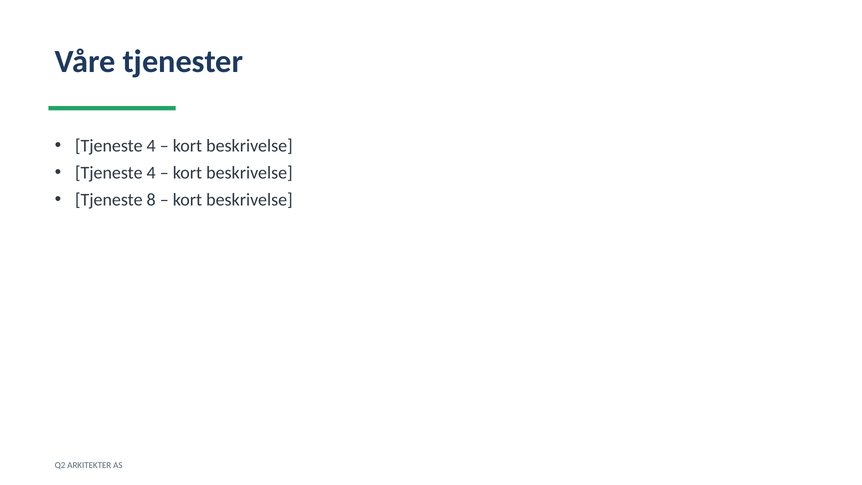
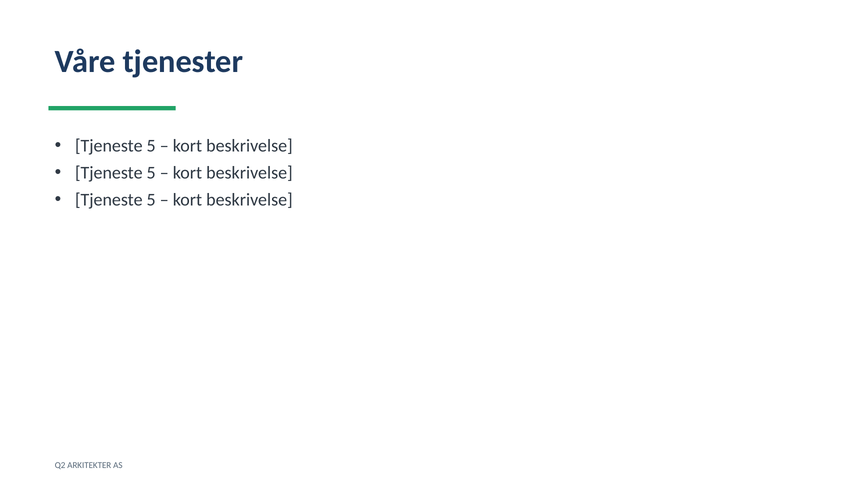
4 at (151, 146): 4 -> 5
4 at (151, 173): 4 -> 5
8 at (151, 200): 8 -> 5
